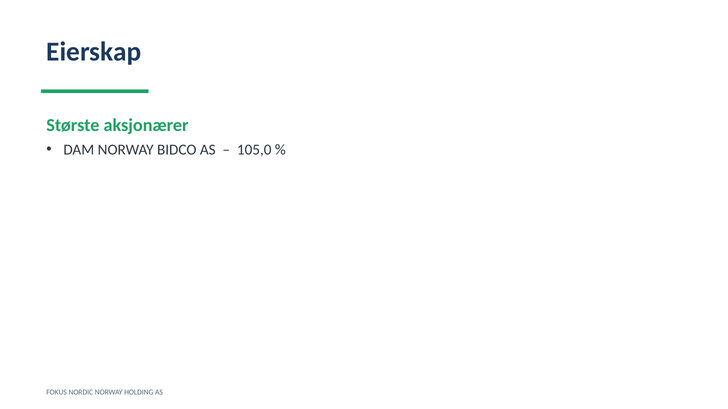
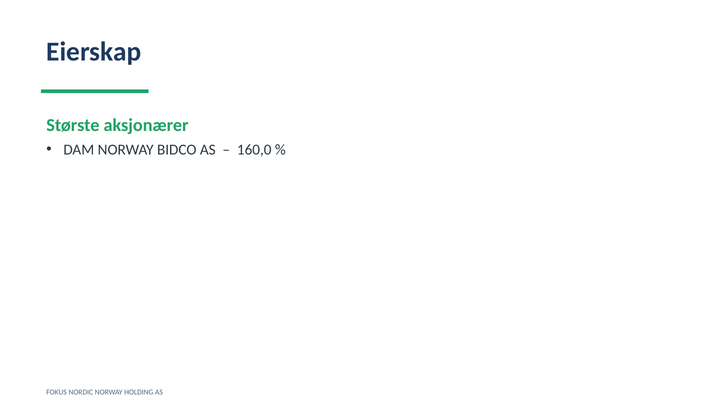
105,0: 105,0 -> 160,0
